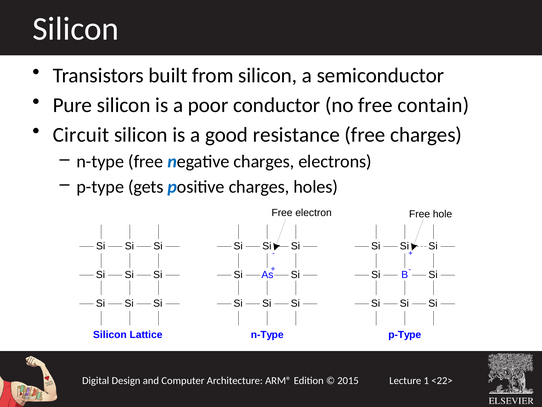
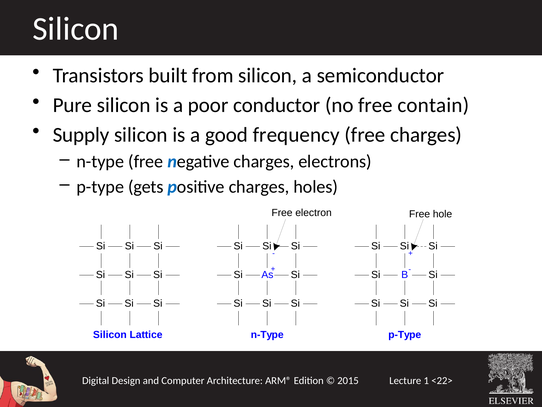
Circuit: Circuit -> Supply
resistance: resistance -> frequency
